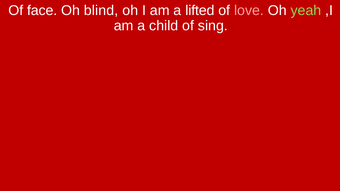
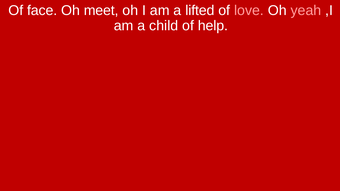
blind: blind -> meet
yeah colour: light green -> pink
sing: sing -> help
